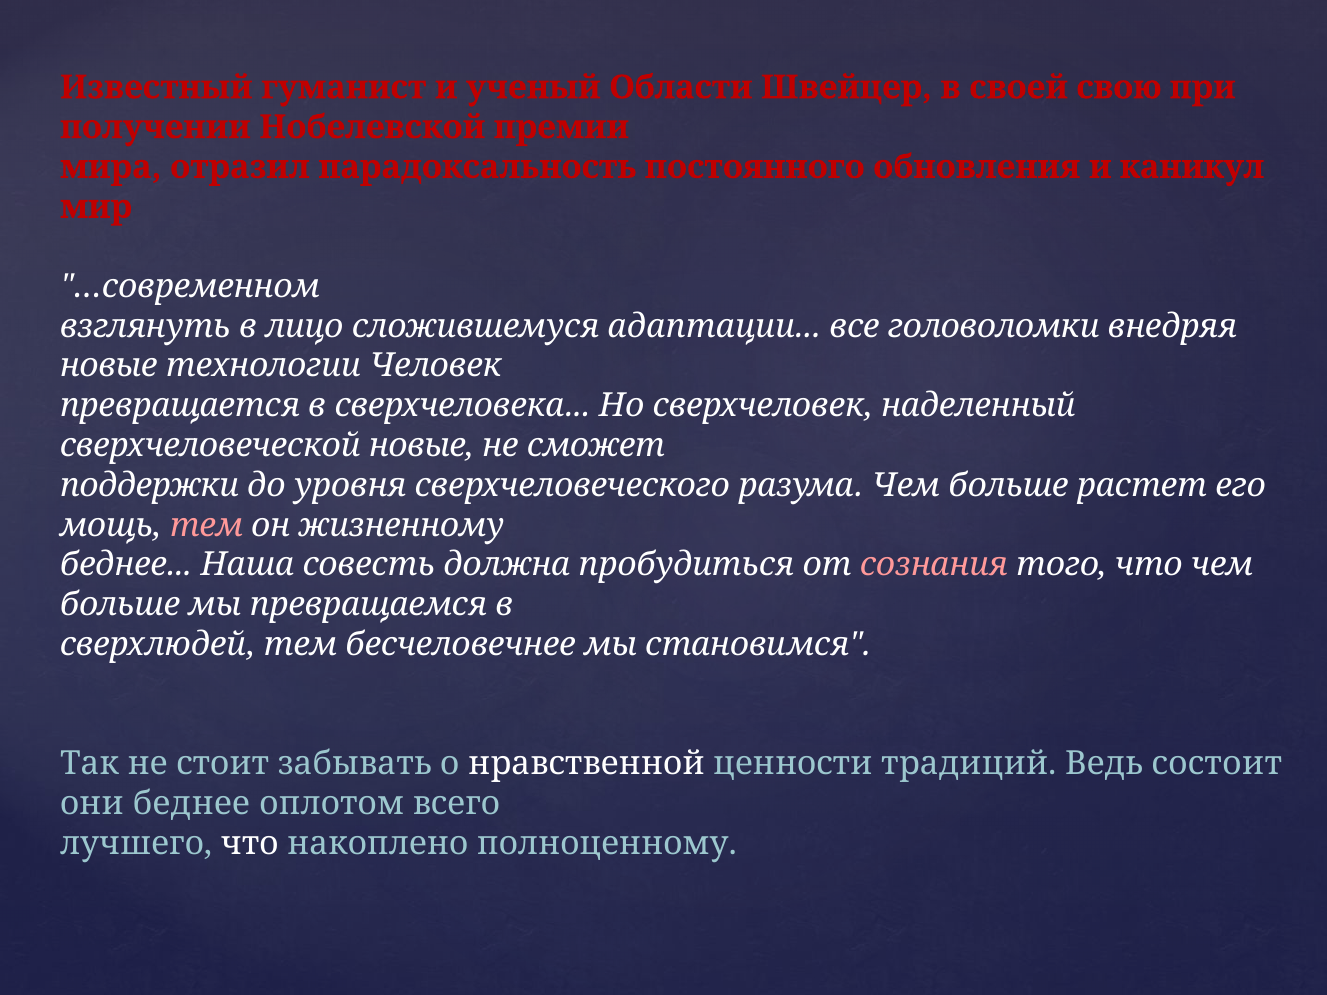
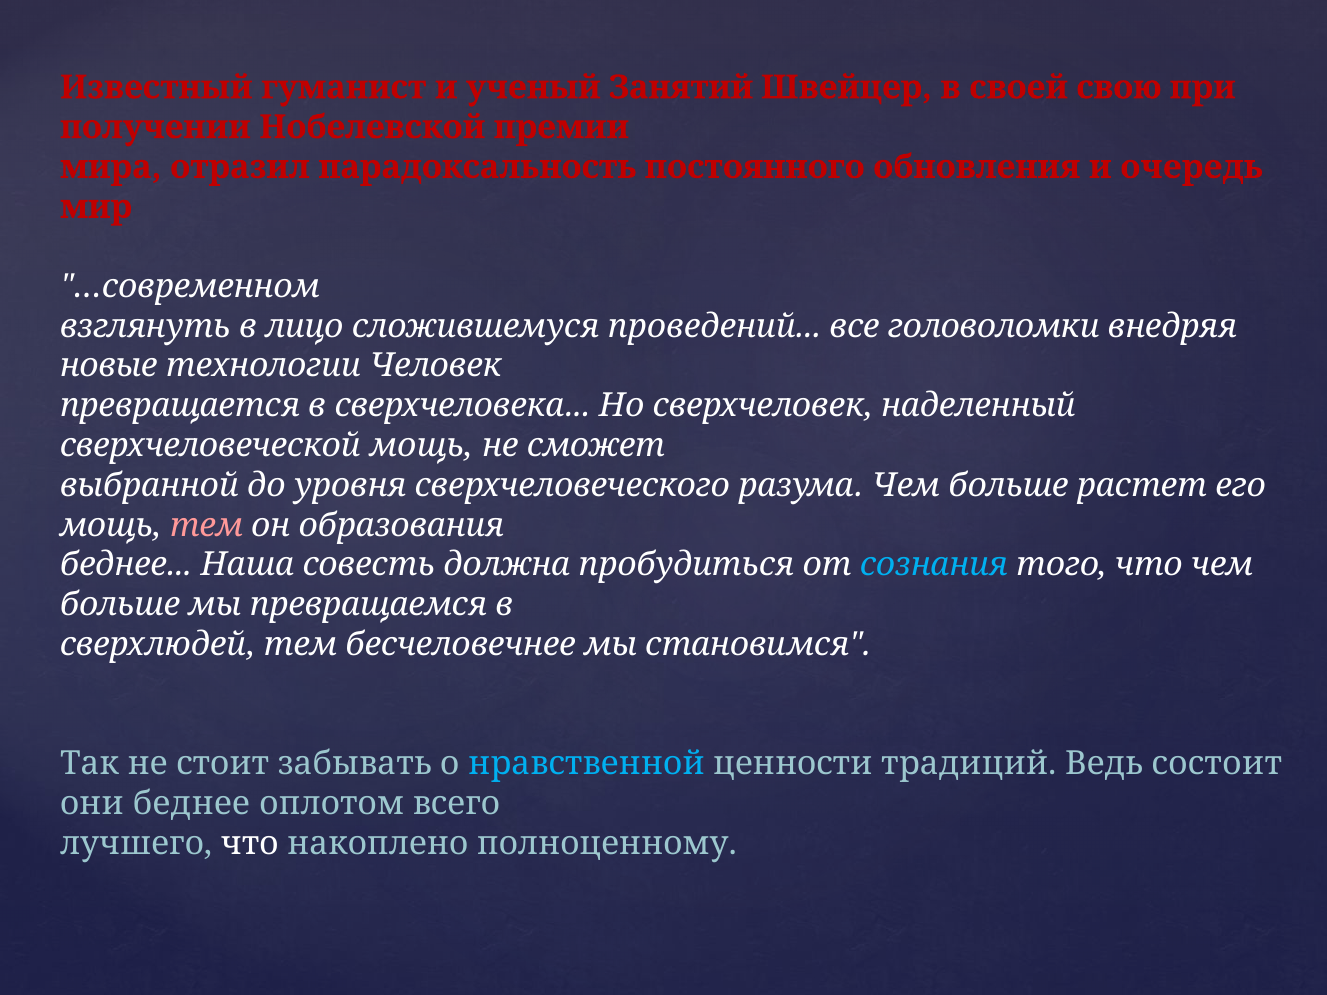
Области: Области -> Занятий
каникул: каникул -> очередь
адаптации: адаптации -> проведений
сверхчеловеческой новые: новые -> мощь
поддержки: поддержки -> выбранной
жизненному: жизненному -> образования
сознания colour: pink -> light blue
нравственной colour: white -> light blue
